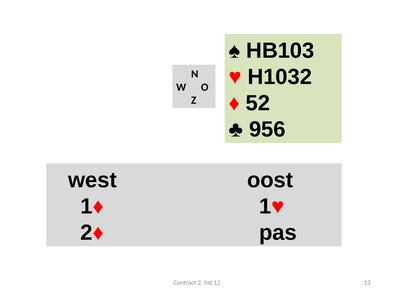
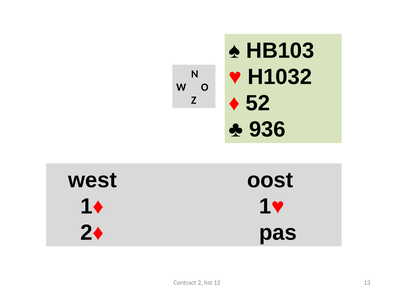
956: 956 -> 936
